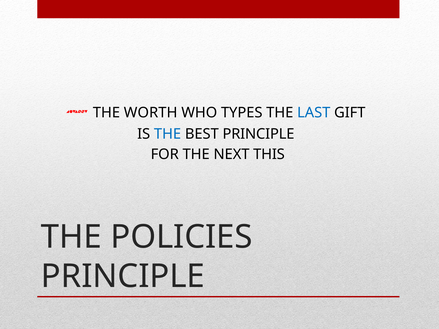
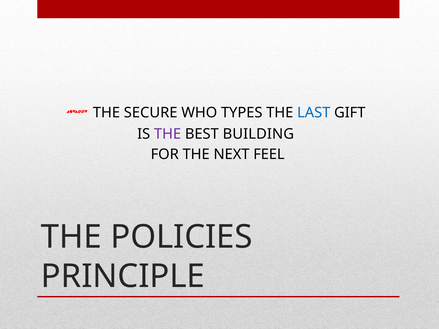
WORTH: WORTH -> SECURE
THE at (168, 134) colour: blue -> purple
BEST PRINCIPLE: PRINCIPLE -> BUILDING
THIS: THIS -> FEEL
